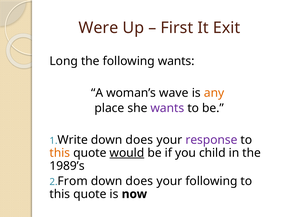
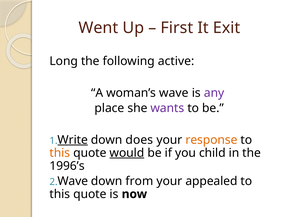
Were: Were -> Went
following wants: wants -> active
any colour: orange -> purple
Write underline: none -> present
response colour: purple -> orange
1989’s: 1989’s -> 1996’s
From at (73, 181): From -> Wave
does at (139, 181): does -> from
your following: following -> appealed
